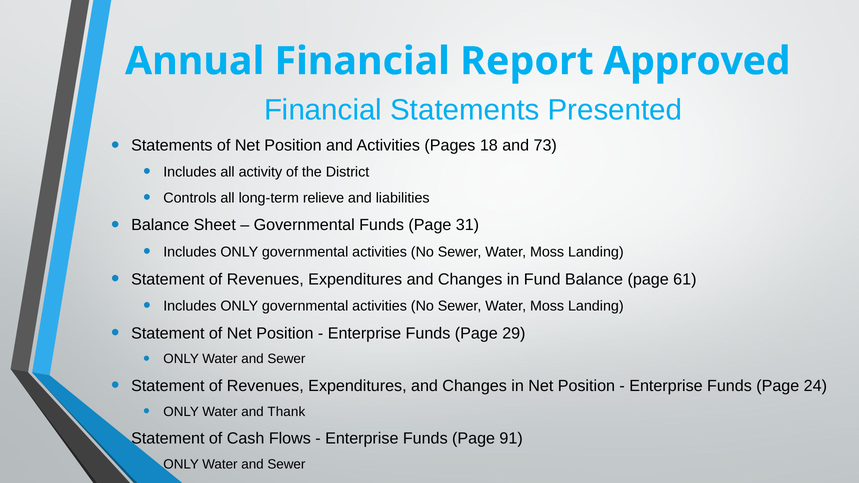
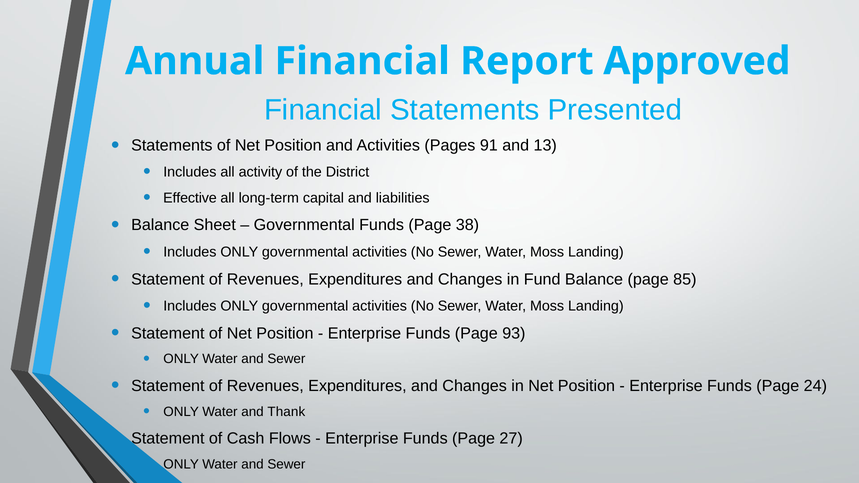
18: 18 -> 91
73: 73 -> 13
Controls: Controls -> Effective
relieve: relieve -> capital
31: 31 -> 38
61: 61 -> 85
29: 29 -> 93
91: 91 -> 27
